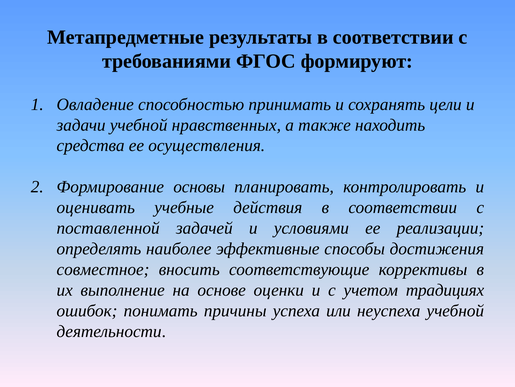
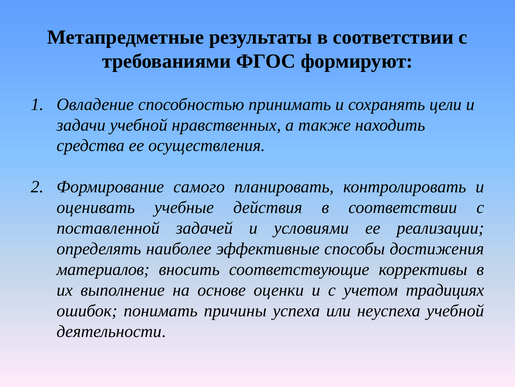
основы: основы -> самого
совместное: совместное -> материалов
